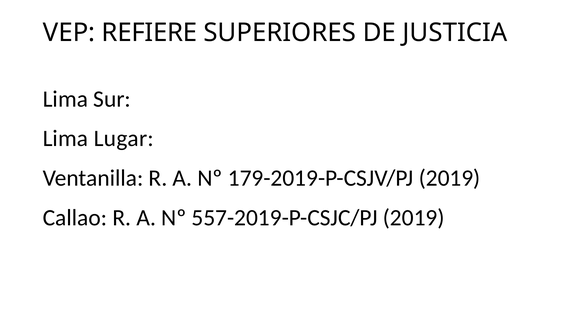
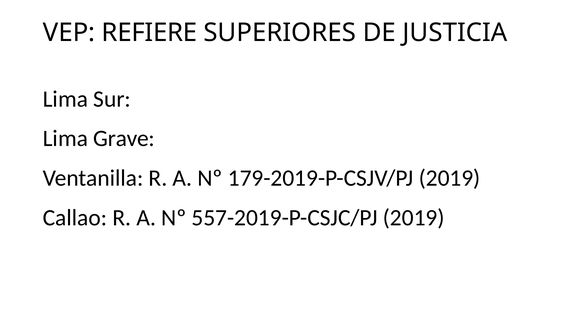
Lugar: Lugar -> Grave
